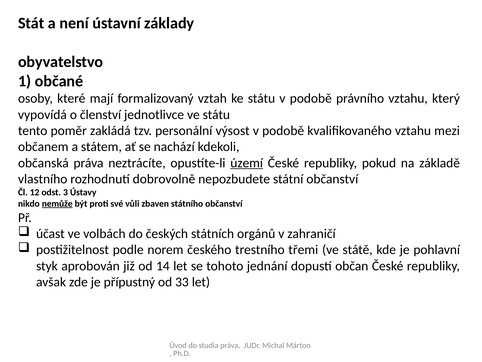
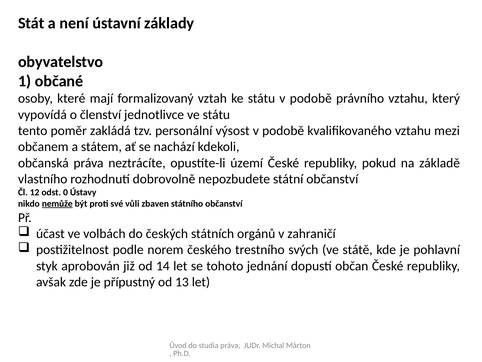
území underline: present -> none
3: 3 -> 0
třemi: třemi -> svých
33: 33 -> 13
